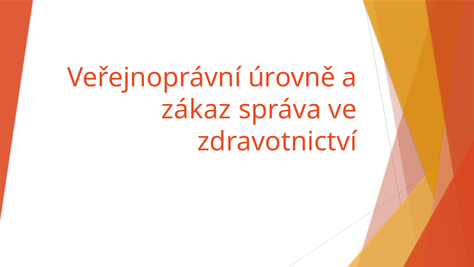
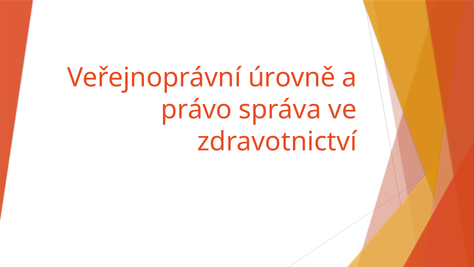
zákaz: zákaz -> právo
